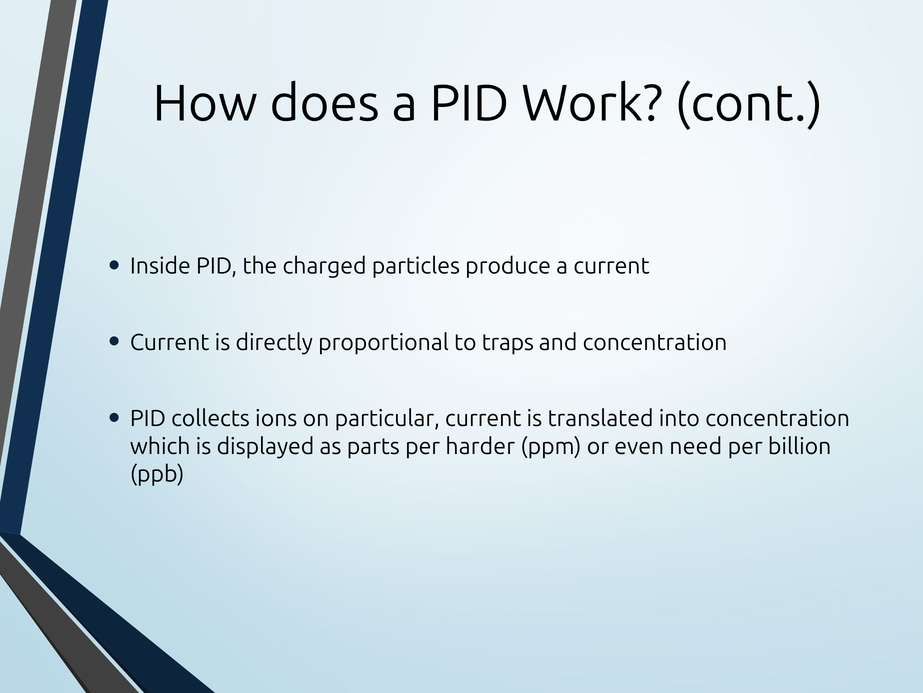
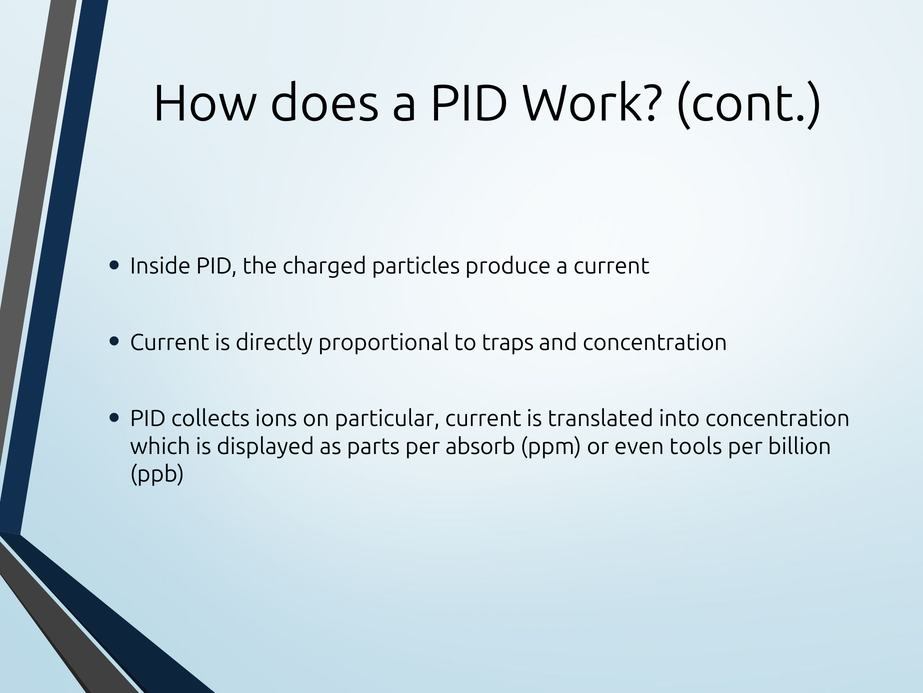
harder: harder -> absorb
need: need -> tools
